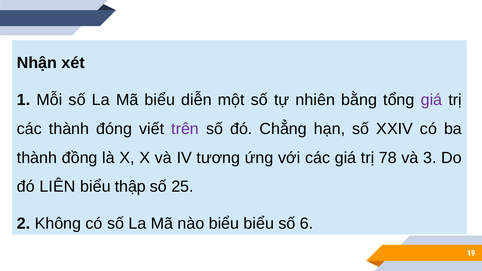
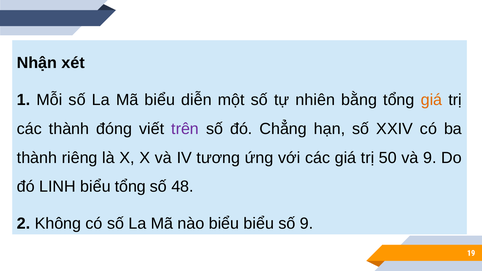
giá at (432, 100) colour: purple -> orange
đồng: đồng -> riêng
78: 78 -> 50
và 3: 3 -> 9
LIÊN: LIÊN -> LINH
biểu thập: thập -> tổng
25: 25 -> 48
số 6: 6 -> 9
